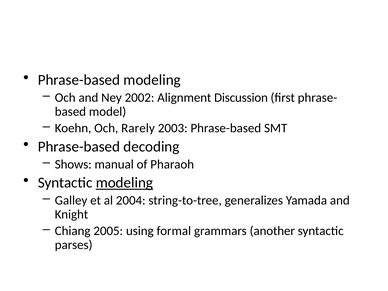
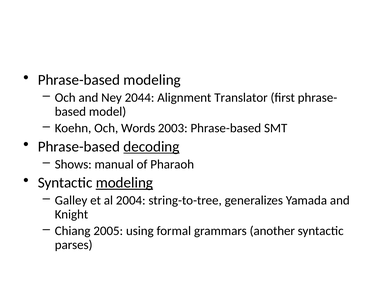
2002: 2002 -> 2044
Discussion: Discussion -> Translator
Rarely: Rarely -> Words
decoding underline: none -> present
